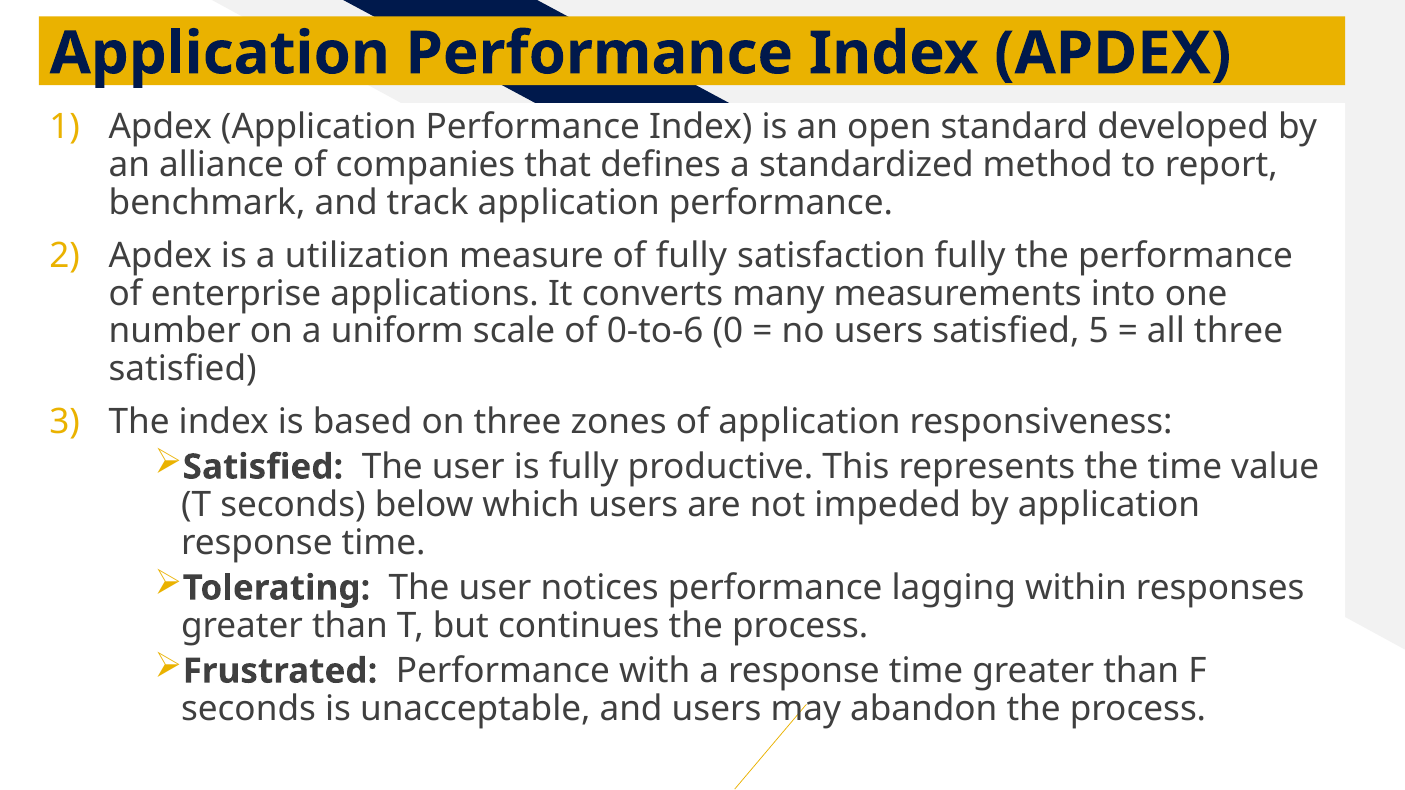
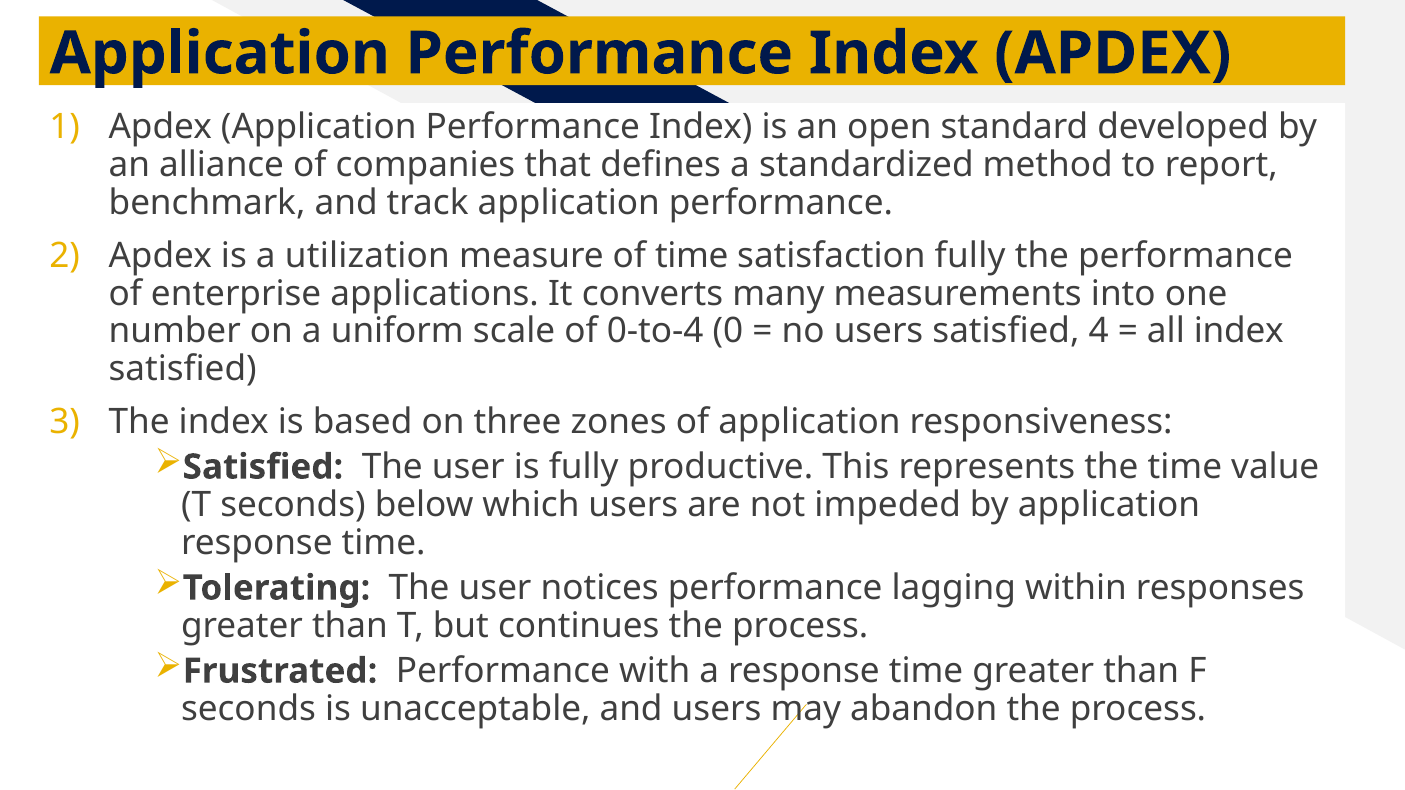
of fully: fully -> time
0-to-6: 0-to-6 -> 0-to-4
5: 5 -> 4
all three: three -> index
